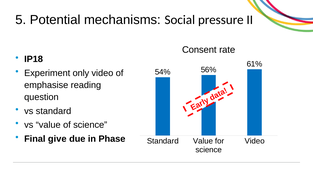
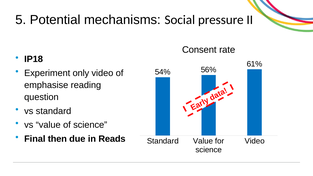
give: give -> then
Phase: Phase -> Reads
